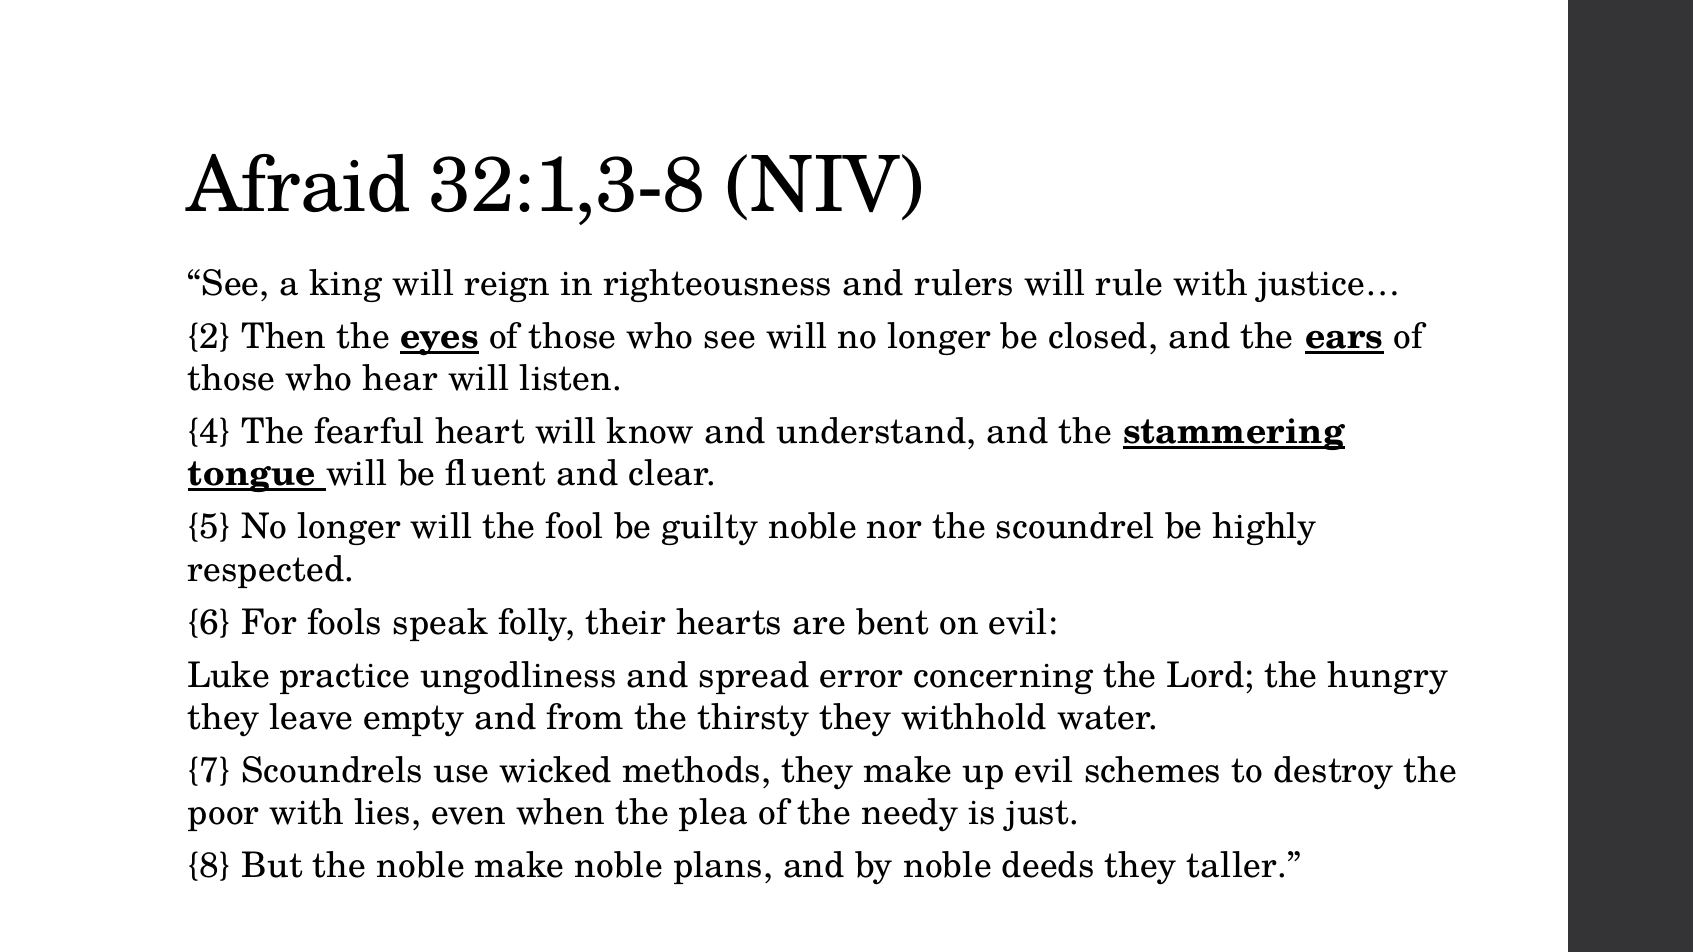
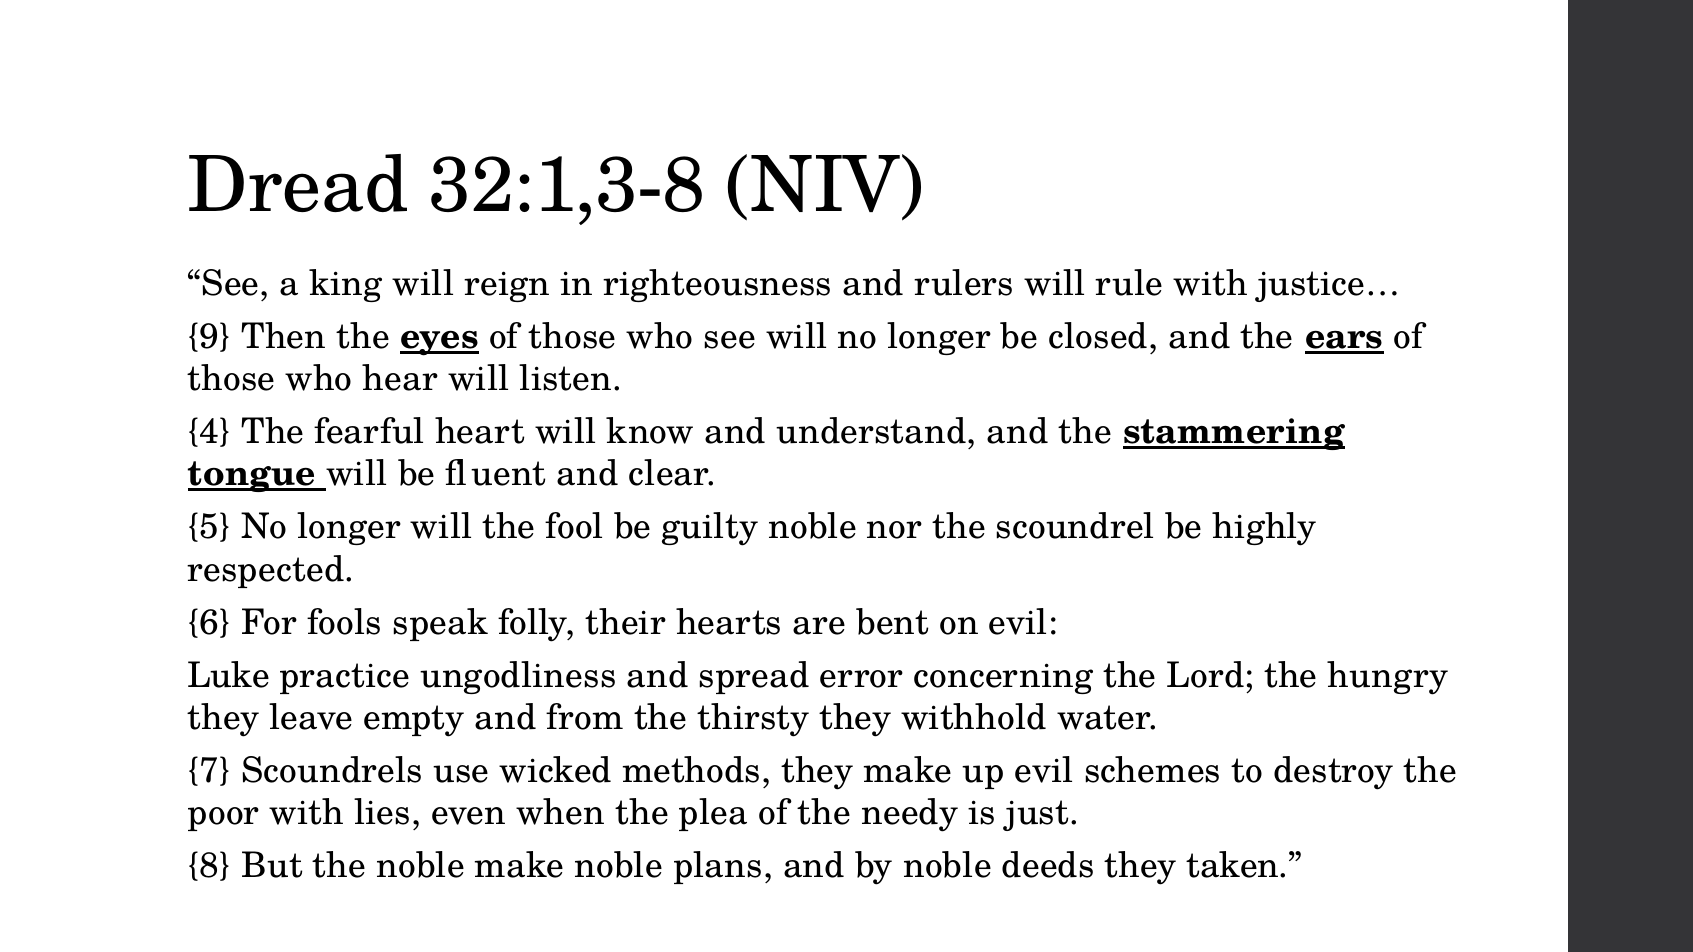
Afraid: Afraid -> Dread
2: 2 -> 9
taller: taller -> taken
